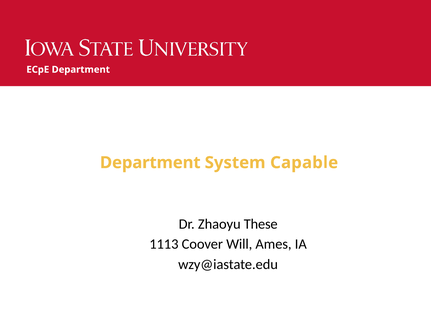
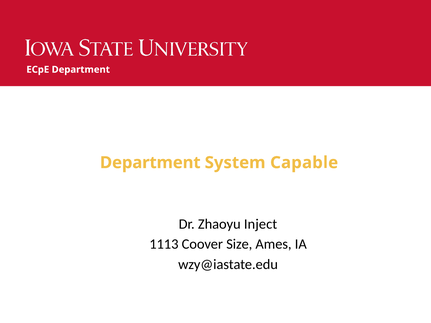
These: These -> Inject
Will: Will -> Size
